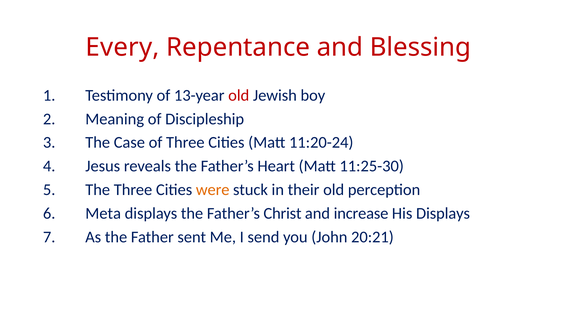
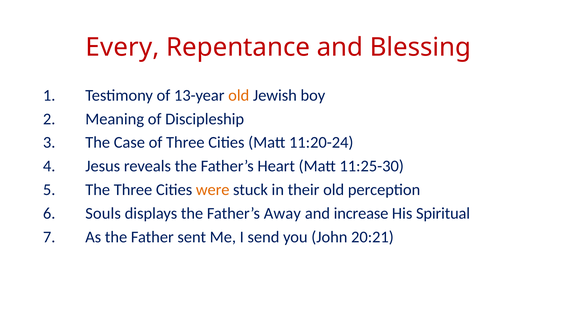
old at (239, 95) colour: red -> orange
Meta: Meta -> Souls
Christ: Christ -> Away
His Displays: Displays -> Spiritual
